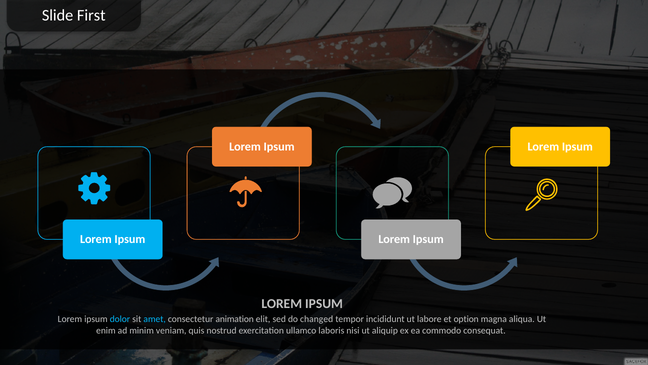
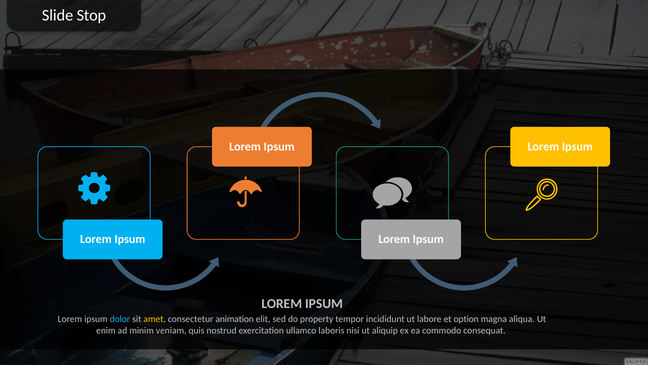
First: First -> Stop
amet colour: light blue -> yellow
changed: changed -> property
